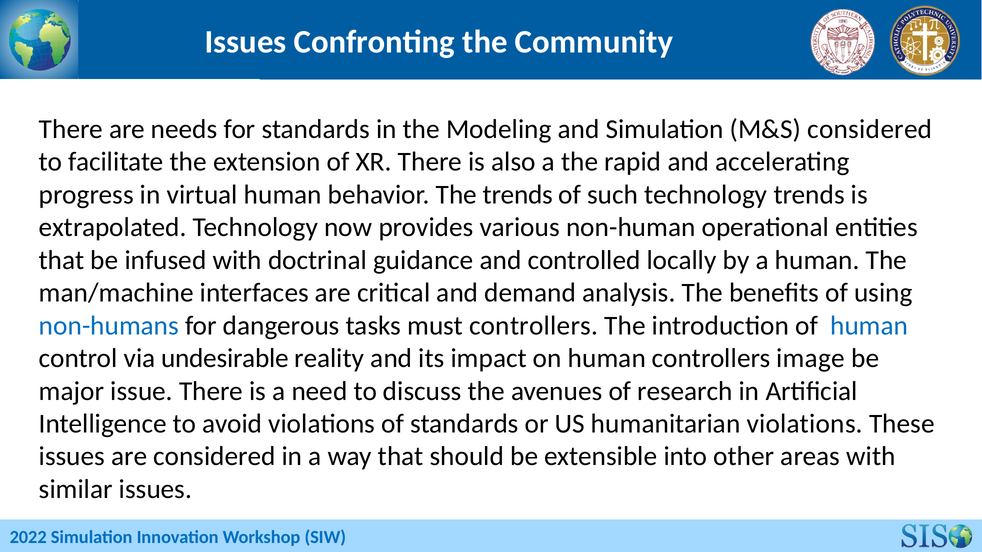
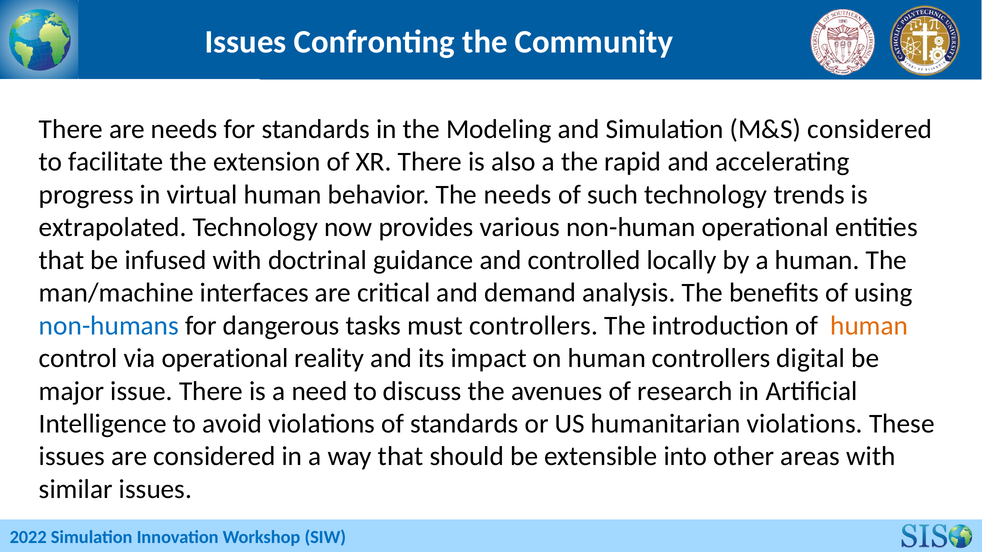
The trends: trends -> needs
human at (869, 326) colour: blue -> orange
via undesirable: undesirable -> operational
image: image -> digital
